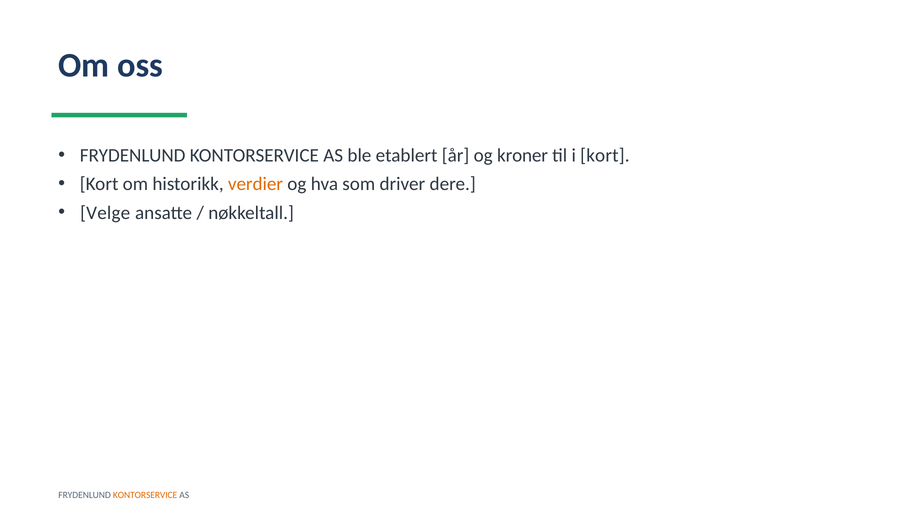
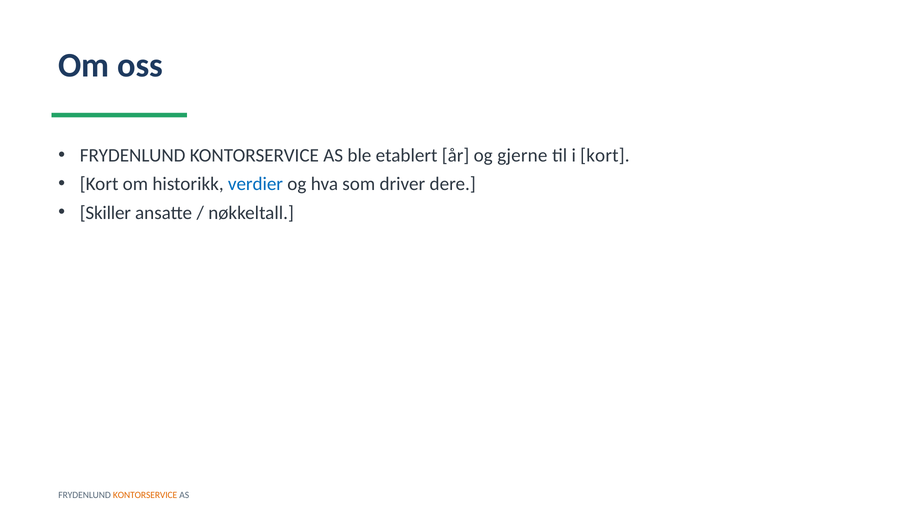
kroner: kroner -> gjerne
verdier colour: orange -> blue
Velge: Velge -> Skiller
